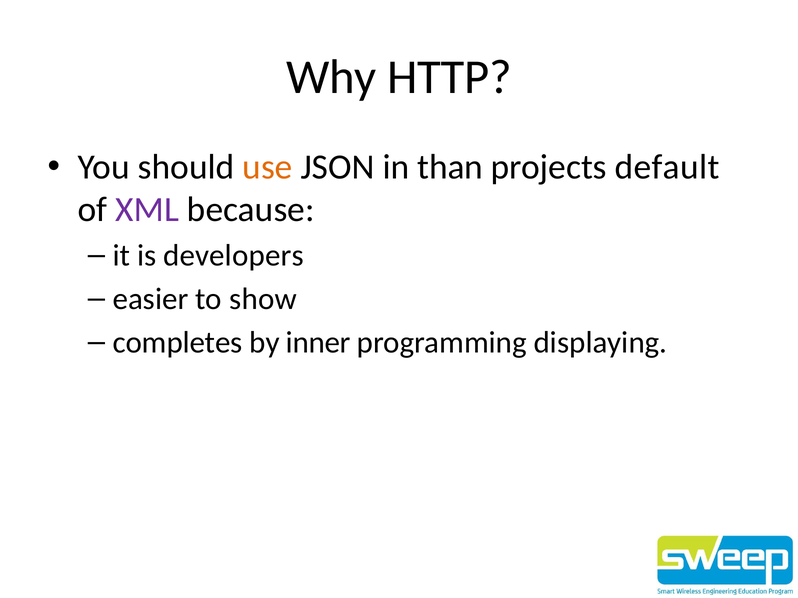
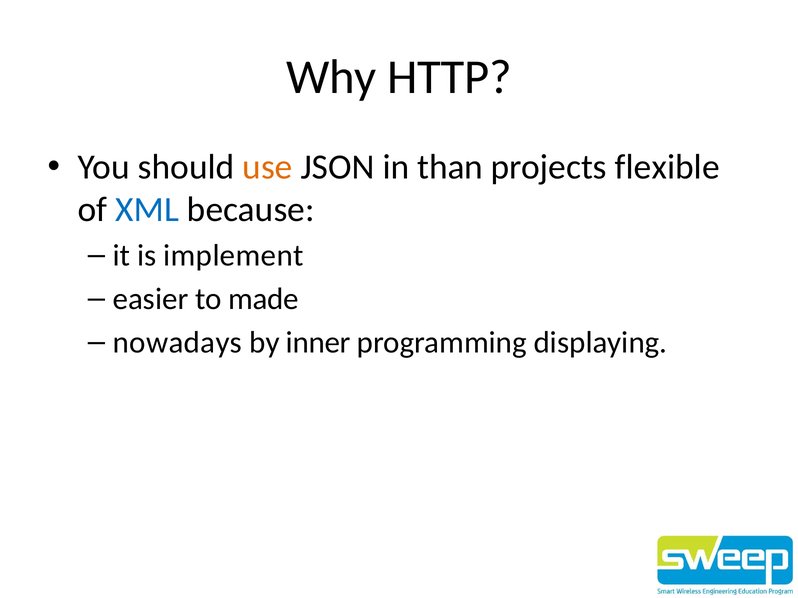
default: default -> flexible
XML colour: purple -> blue
developers: developers -> implement
show: show -> made
completes: completes -> nowadays
